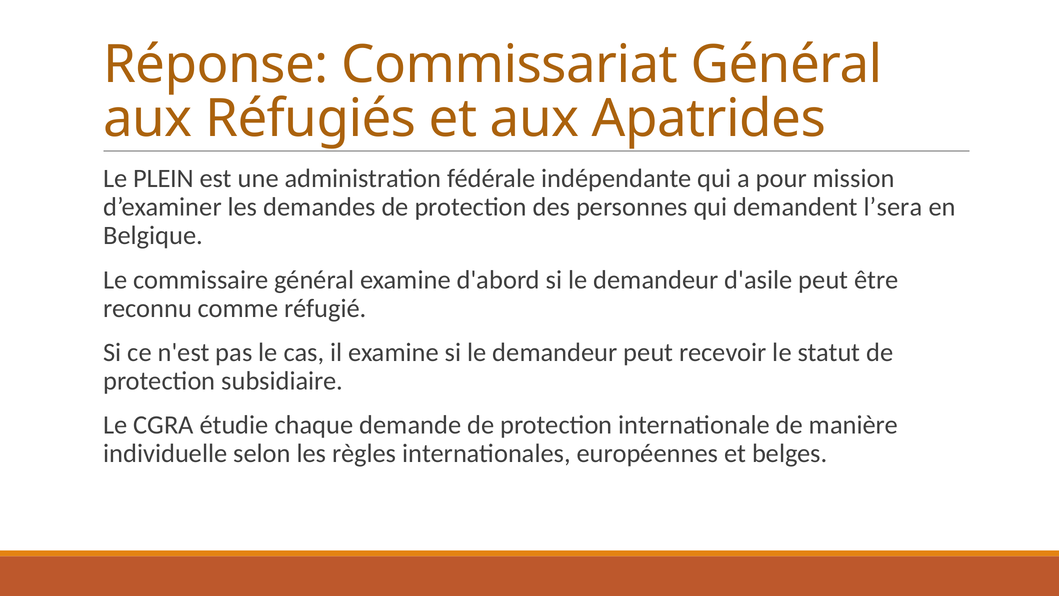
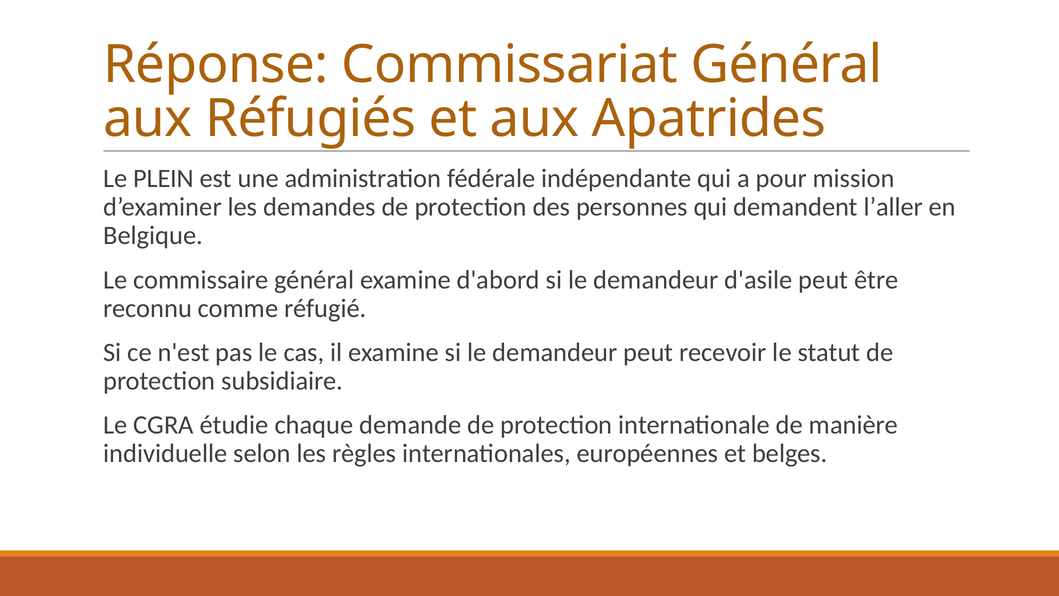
l’sera: l’sera -> l’aller
